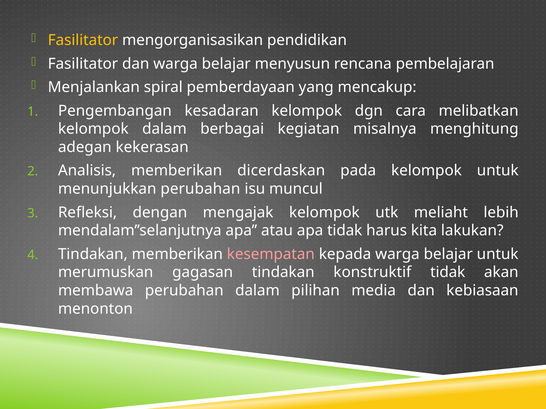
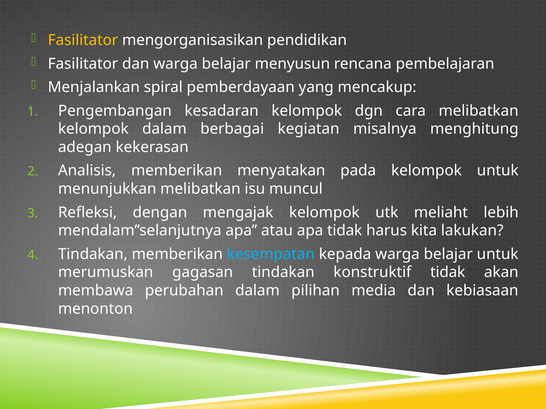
dicerdaskan: dicerdaskan -> menyatakan
menunjukkan perubahan: perubahan -> melibatkan
kesempatan colour: pink -> light blue
